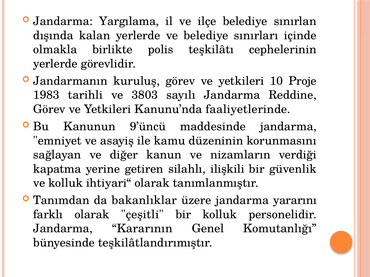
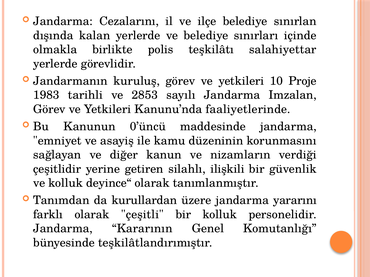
Yargılama: Yargılama -> Cezalarını
cephelerinin: cephelerinin -> salahiyettar
3803: 3803 -> 2853
Reddine: Reddine -> Imzalan
9’üncü: 9’üncü -> 0’üncü
kapatma: kapatma -> çeşitlidir
ihtiyari“: ihtiyari“ -> deyince“
bakanlıklar: bakanlıklar -> kurullardan
